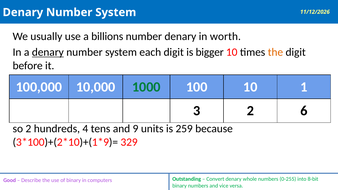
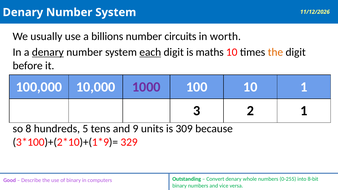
number denary: denary -> circuits
each underline: none -> present
bigger: bigger -> maths
1000 colour: green -> purple
2 6: 6 -> 1
so 2: 2 -> 8
4: 4 -> 5
259: 259 -> 309
